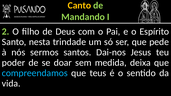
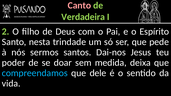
Canto colour: yellow -> pink
Mandando: Mandando -> Verdadeira
teus: teus -> dele
